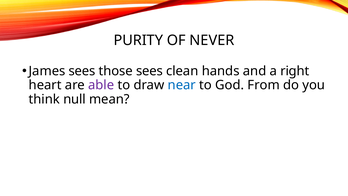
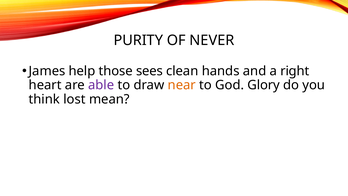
James sees: sees -> help
near colour: blue -> orange
From: From -> Glory
null: null -> lost
